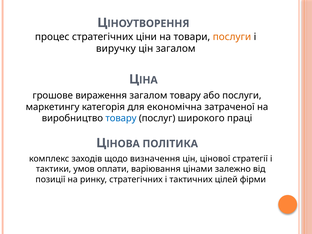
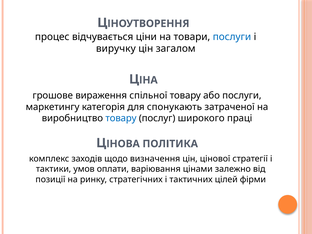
процес стратегічних: стратегічних -> відчувається
послуги at (232, 37) colour: orange -> blue
вираження загалом: загалом -> спільної
економічна: економічна -> спонукають
